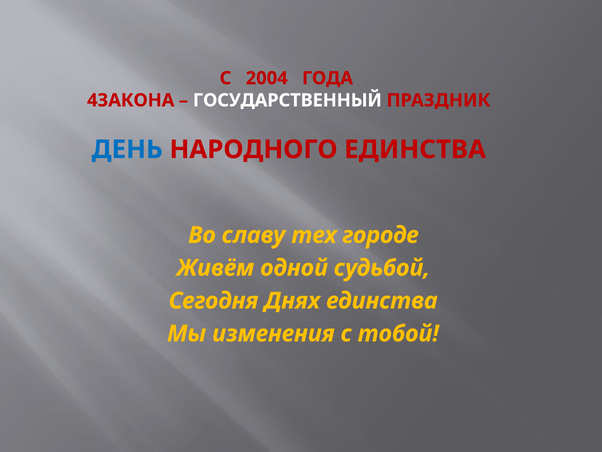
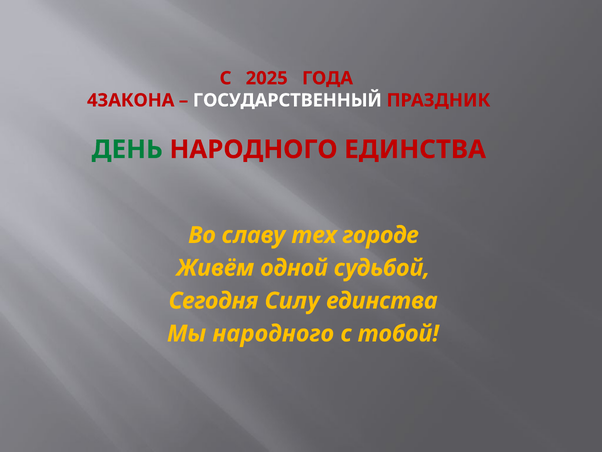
2004: 2004 -> 2025
ДЕНЬ colour: blue -> green
Днях: Днях -> Силу
Мы изменения: изменения -> народного
